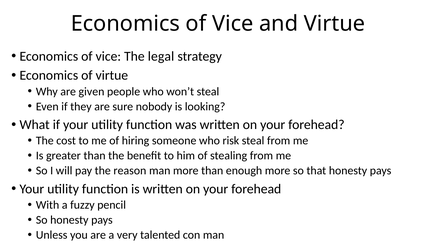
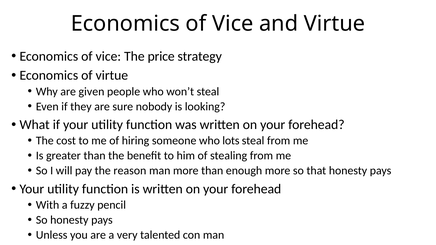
legal: legal -> price
risk: risk -> lots
